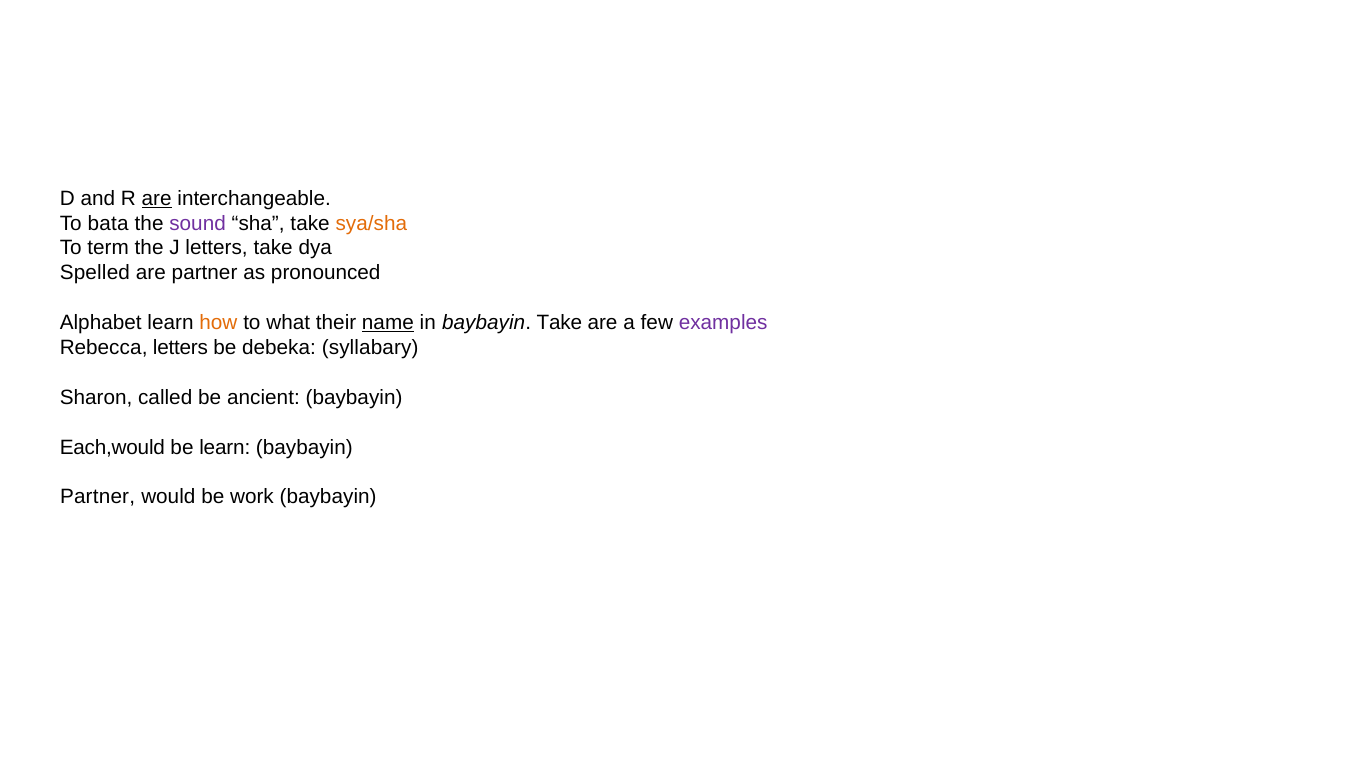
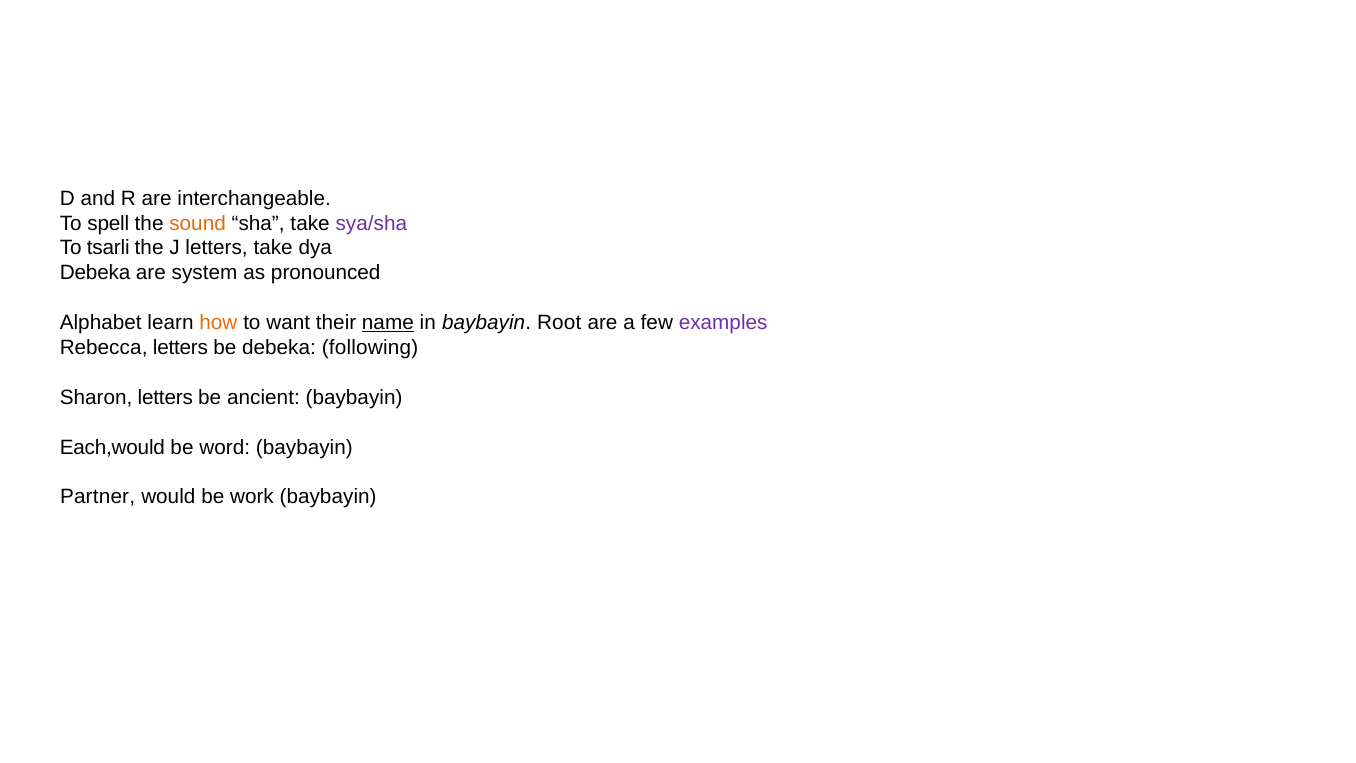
are at (157, 198) underline: present -> none
bata: bata -> spell
sound colour: purple -> orange
sya/sha colour: orange -> purple
term: term -> tsarli
Spelled at (95, 273): Spelled -> Debeka
are partner: partner -> system
what: what -> want
baybayin Take: Take -> Root
syllabary: syllabary -> following
Sharon called: called -> letters
be learn: learn -> word
